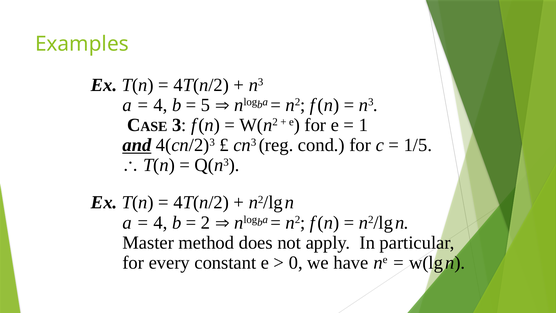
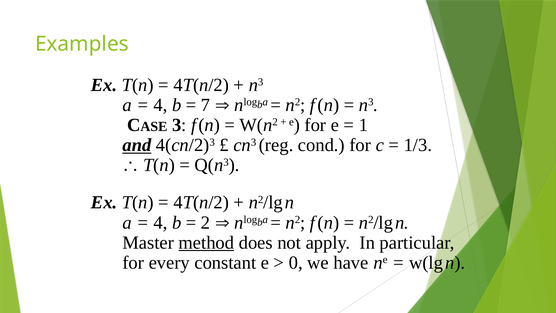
5: 5 -> 7
1/5: 1/5 -> 1/3
method underline: none -> present
